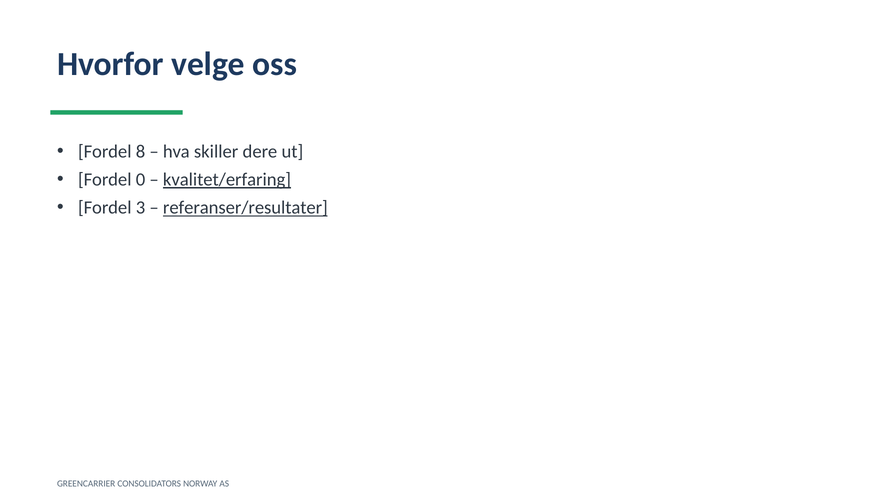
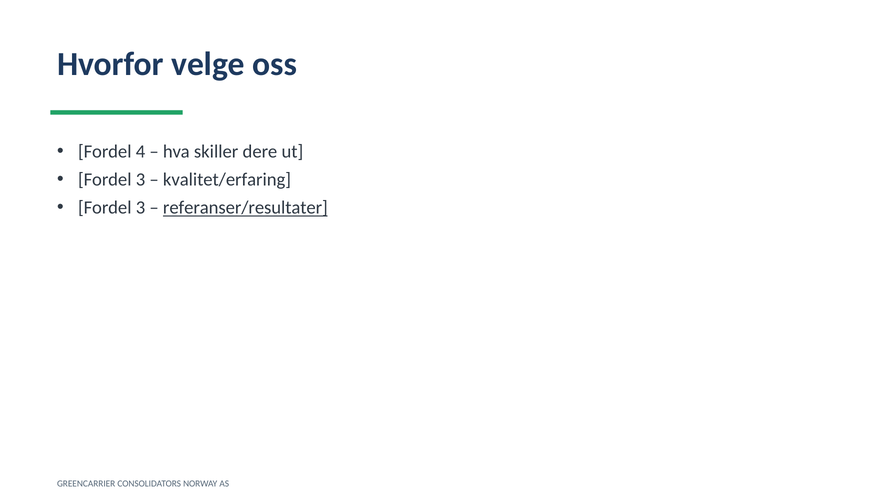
8: 8 -> 4
0 at (141, 180): 0 -> 3
kvalitet/erfaring underline: present -> none
